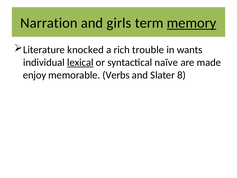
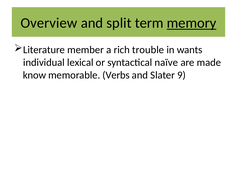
Narration: Narration -> Overview
girls: girls -> split
knocked: knocked -> member
lexical underline: present -> none
enjoy: enjoy -> know
8: 8 -> 9
